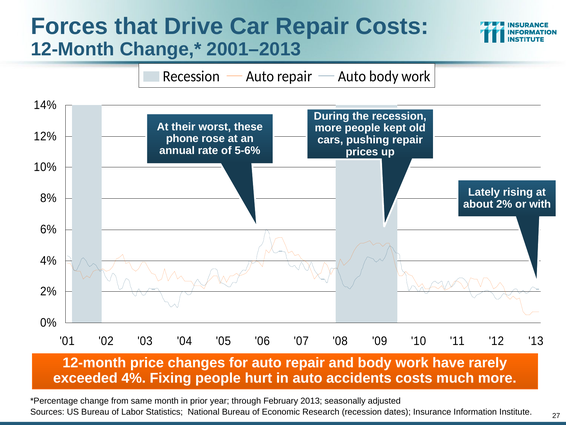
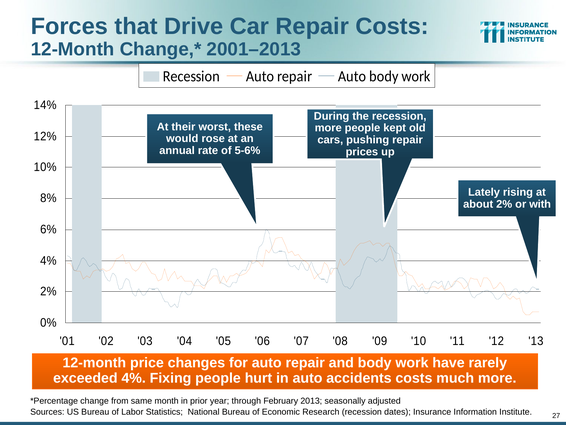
phone: phone -> would
